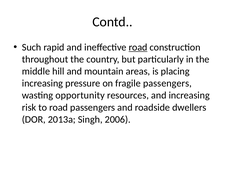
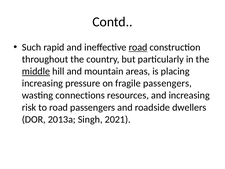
middle underline: none -> present
opportunity: opportunity -> connections
2006: 2006 -> 2021
